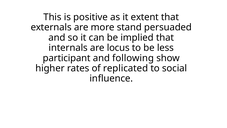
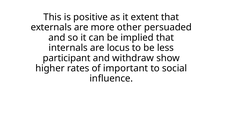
stand: stand -> other
following: following -> withdraw
replicated: replicated -> important
